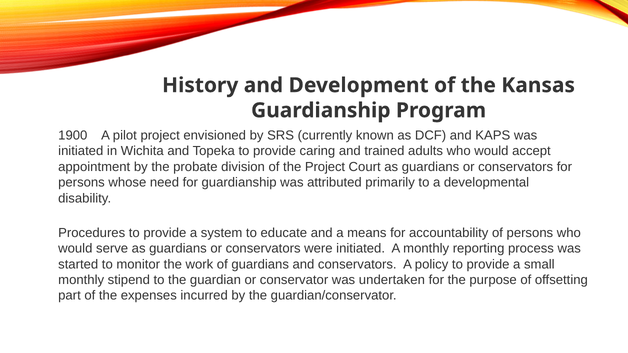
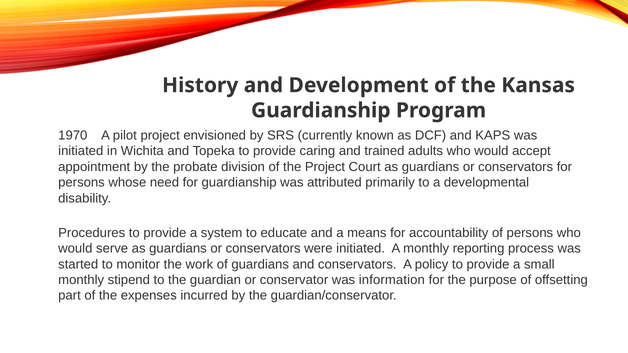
1900: 1900 -> 1970
undertaken: undertaken -> information
